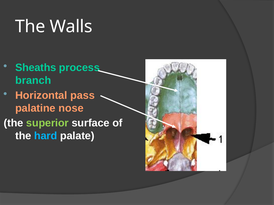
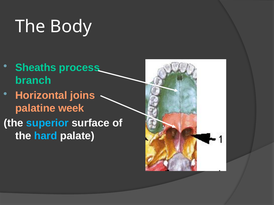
Walls: Walls -> Body
pass: pass -> joins
nose: nose -> week
superior colour: light green -> light blue
